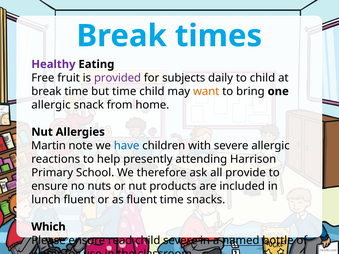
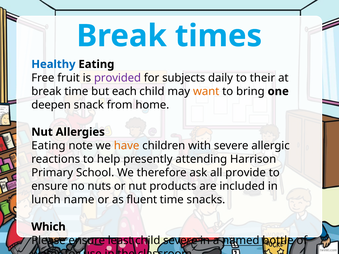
Healthy colour: purple -> blue
to child: child -> their
but time: time -> each
allergic at (51, 105): allergic -> deepen
Martin at (49, 146): Martin -> Eating
have colour: blue -> orange
lunch fluent: fluent -> name
read: read -> least
